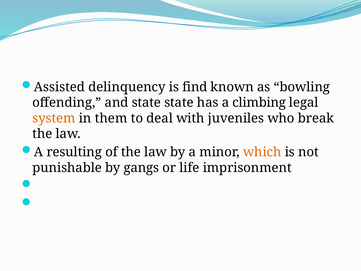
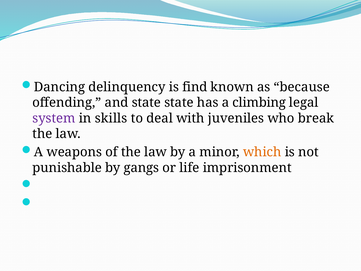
Assisted: Assisted -> Dancing
bowling: bowling -> because
system colour: orange -> purple
them: them -> skills
resulting: resulting -> weapons
